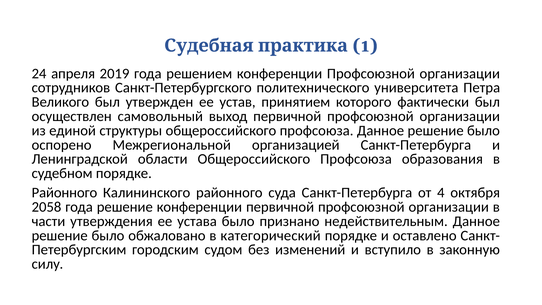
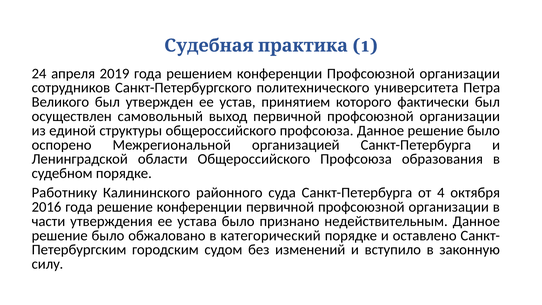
Районного at (64, 193): Районного -> Работнику
2058: 2058 -> 2016
